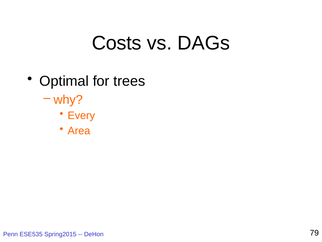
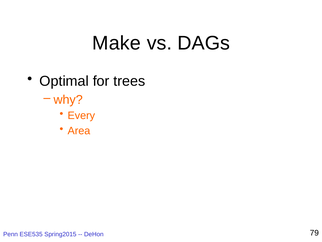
Costs: Costs -> Make
